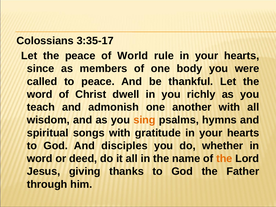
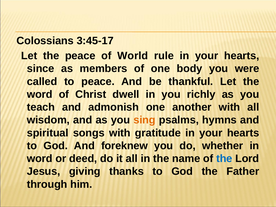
3:35-17: 3:35-17 -> 3:45-17
disciples: disciples -> foreknew
the at (224, 159) colour: orange -> blue
